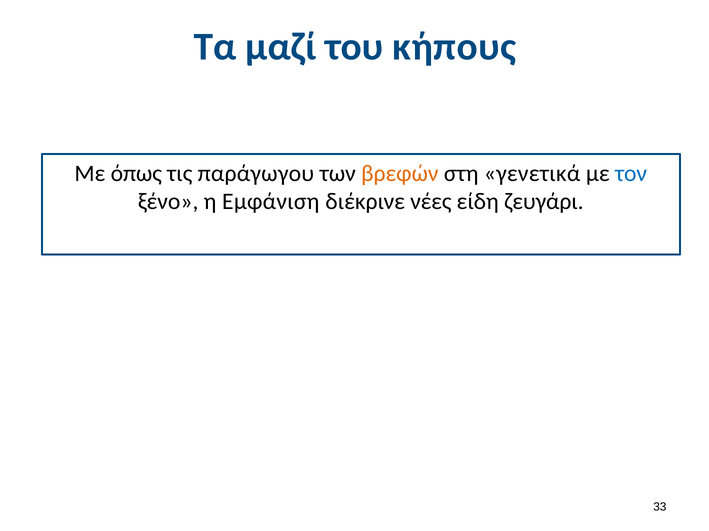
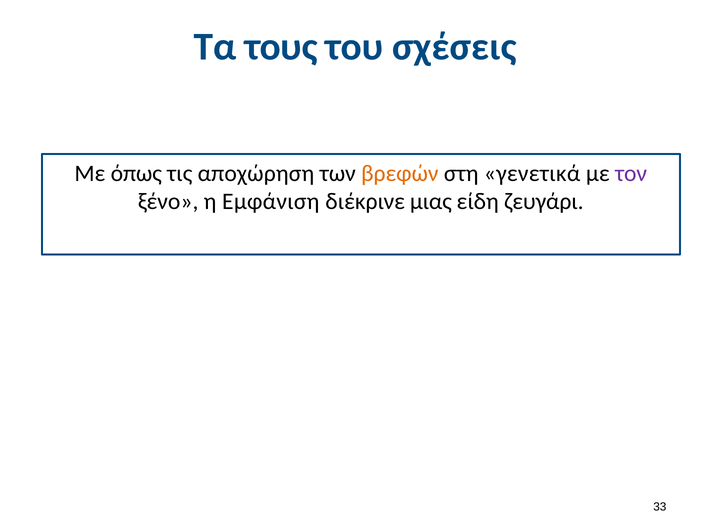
μαζί: μαζί -> τους
κήπους: κήπους -> σχέσεις
παράγωγου: παράγωγου -> αποχώρηση
τον colour: blue -> purple
νέες: νέες -> μιας
